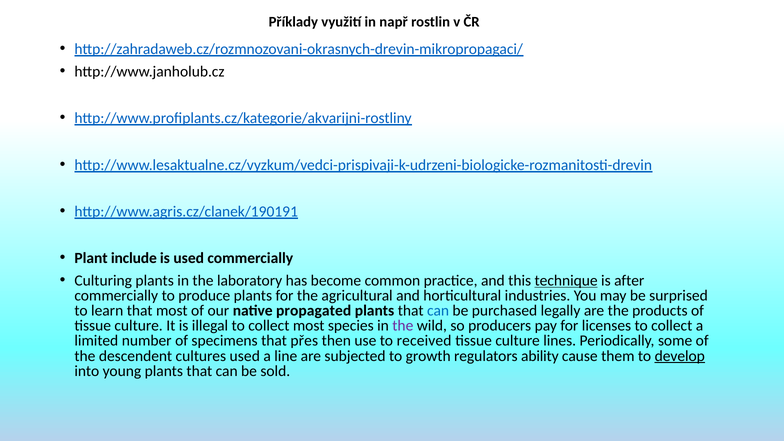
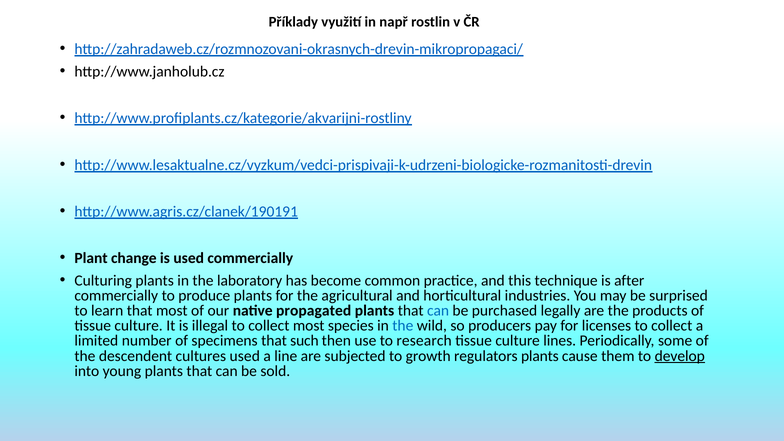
include: include -> change
technique underline: present -> none
the at (403, 326) colour: purple -> blue
přes: přes -> such
received: received -> research
regulators ability: ability -> plants
